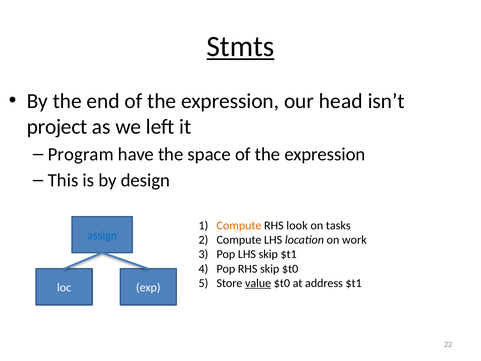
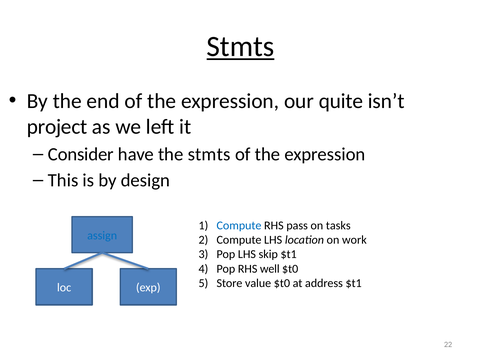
head: head -> quite
Program: Program -> Consider
the space: space -> stmts
Compute at (239, 225) colour: orange -> blue
look: look -> pass
RHS skip: skip -> well
value underline: present -> none
